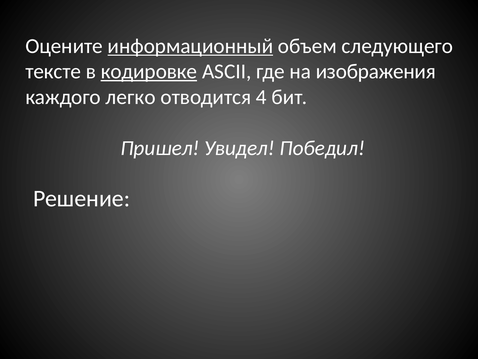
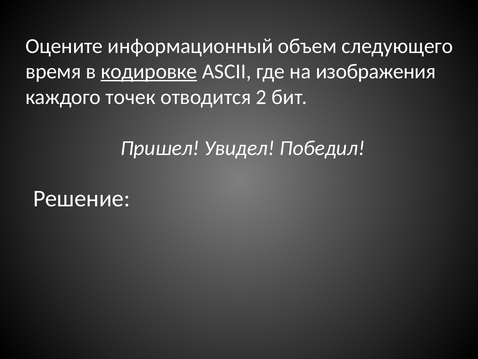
информационный underline: present -> none
тексте: тексте -> время
легко: легко -> точек
4: 4 -> 2
